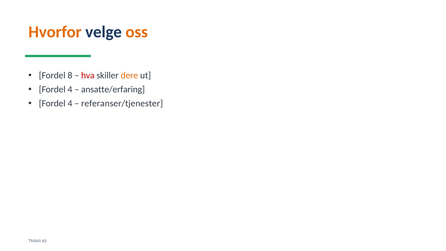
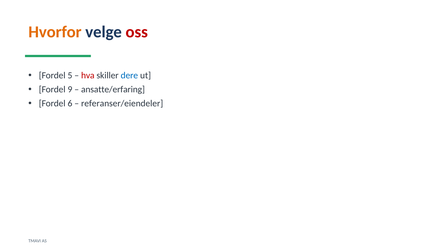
oss colour: orange -> red
8: 8 -> 5
dere colour: orange -> blue
4 at (70, 89): 4 -> 9
4 at (70, 103): 4 -> 6
referanser/tjenester: referanser/tjenester -> referanser/eiendeler
